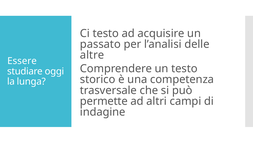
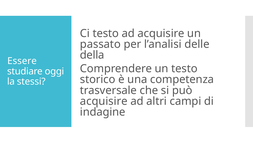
altre: altre -> della
lunga: lunga -> stessi
permette at (104, 101): permette -> acquisire
